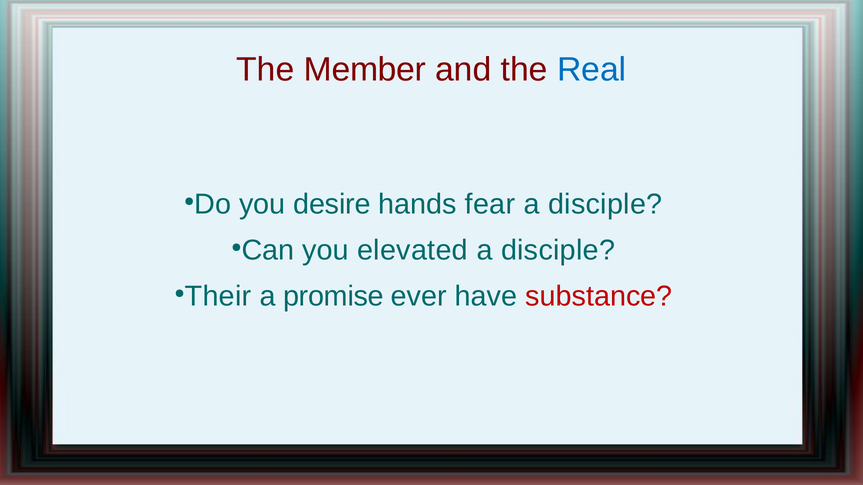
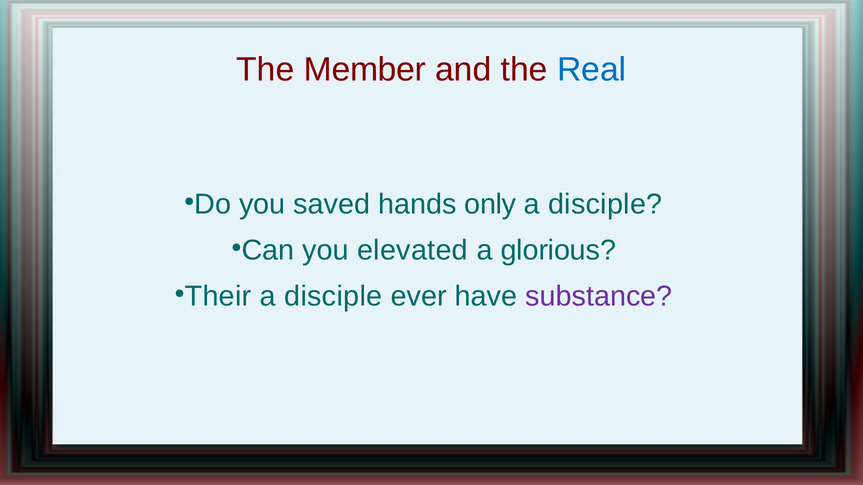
desire: desire -> saved
fear: fear -> only
disciple at (558, 250): disciple -> glorious
promise at (334, 296): promise -> disciple
substance colour: red -> purple
